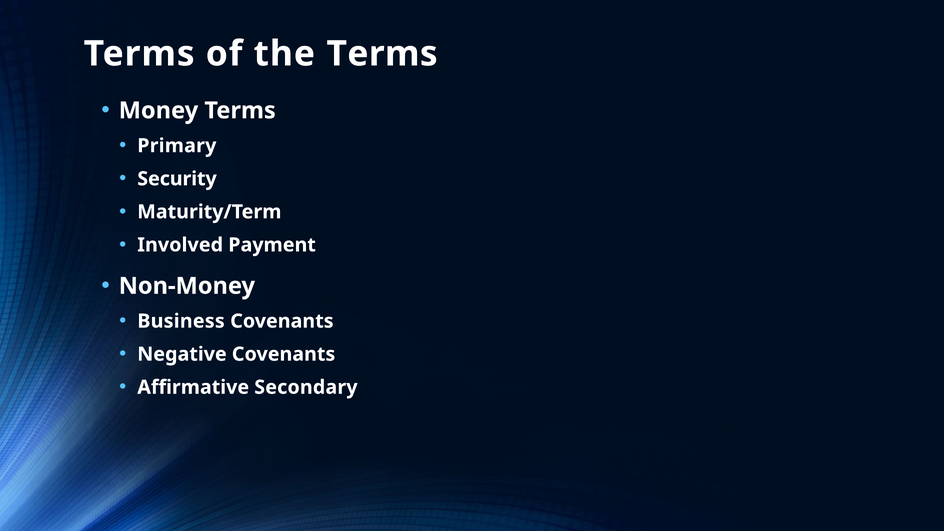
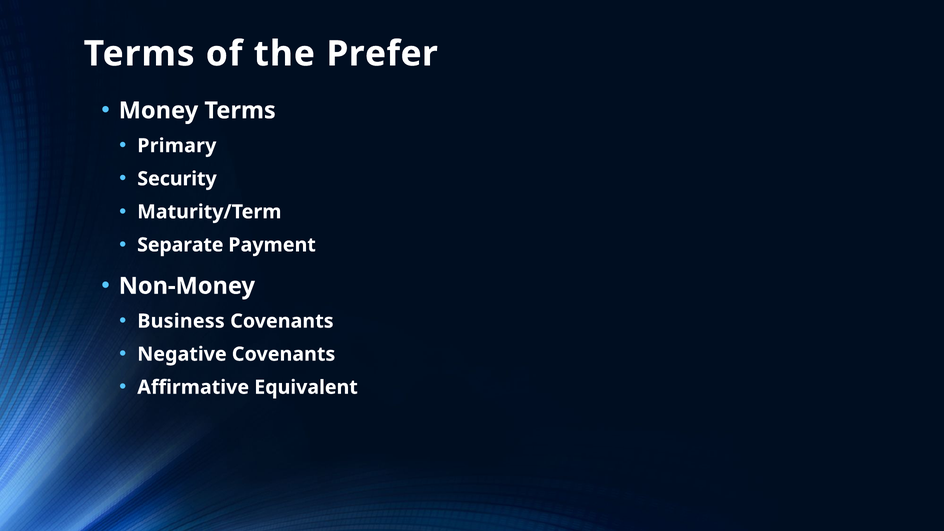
the Terms: Terms -> Prefer
Involved: Involved -> Separate
Secondary: Secondary -> Equivalent
